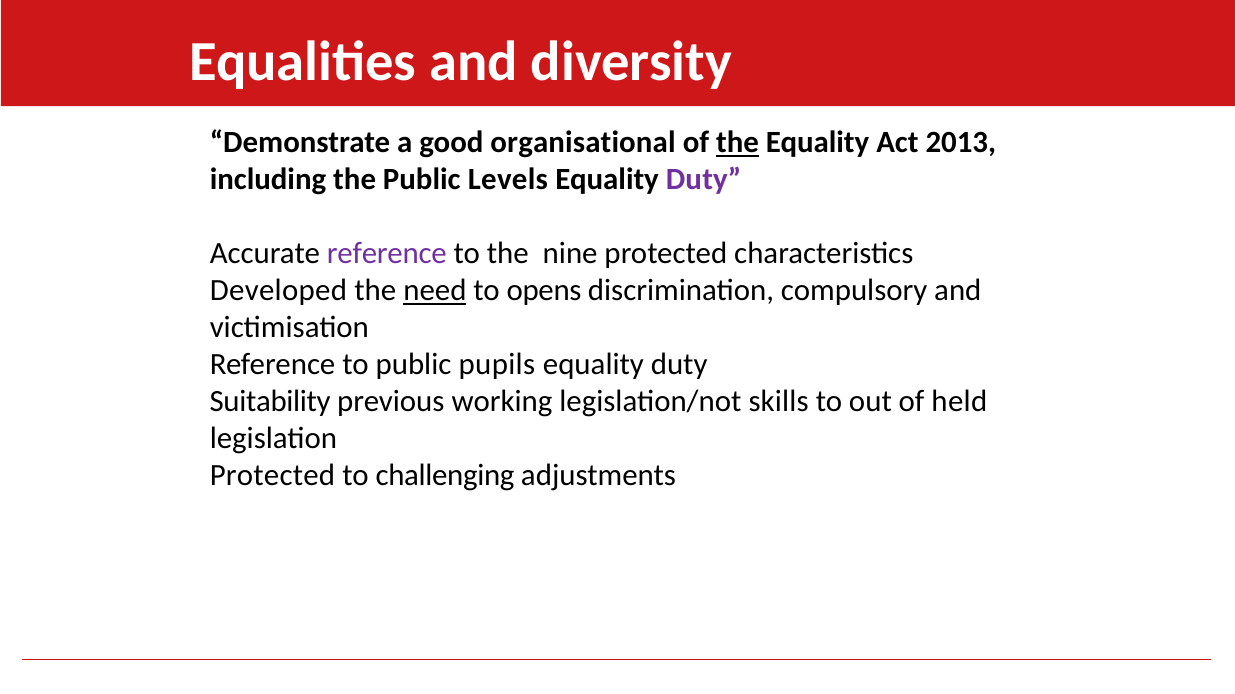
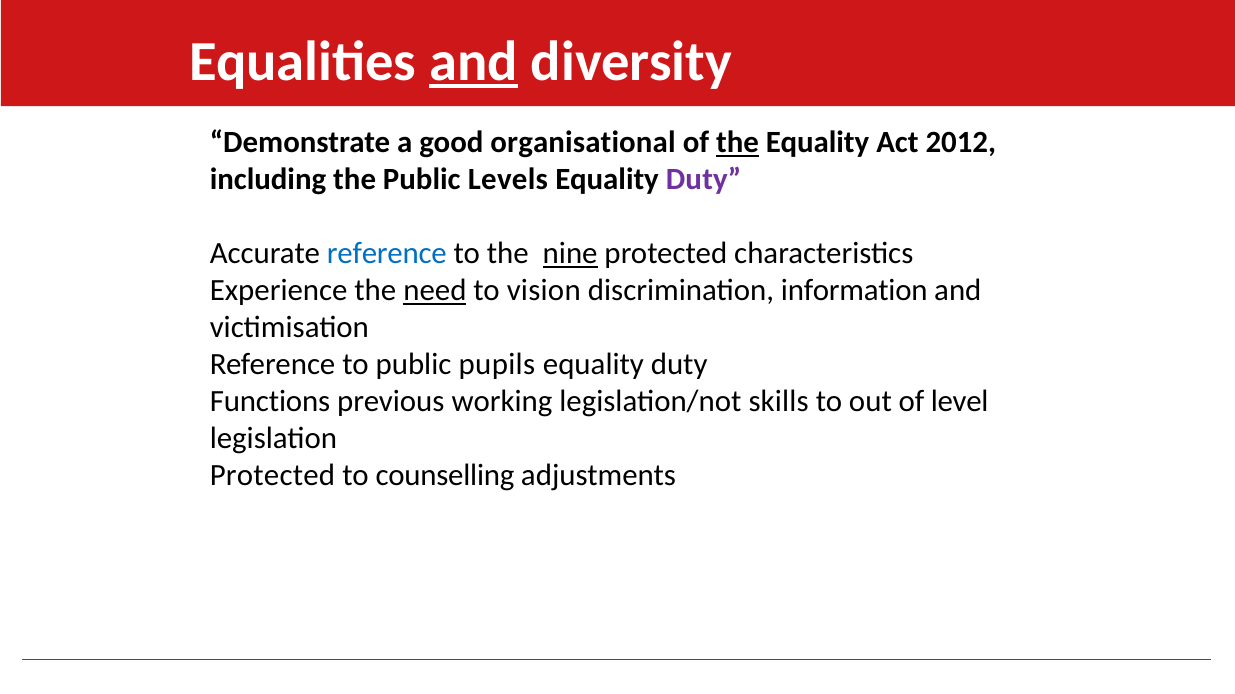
and at (474, 62) underline: none -> present
2013: 2013 -> 2012
reference at (387, 254) colour: purple -> blue
nine underline: none -> present
Developed: Developed -> Experience
opens: opens -> vision
compulsory: compulsory -> information
Suitability: Suitability -> Functions
held: held -> level
challenging: challenging -> counselling
